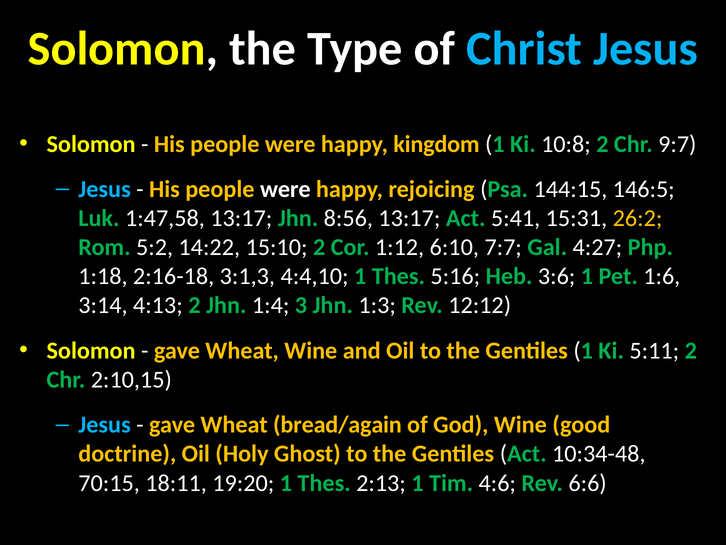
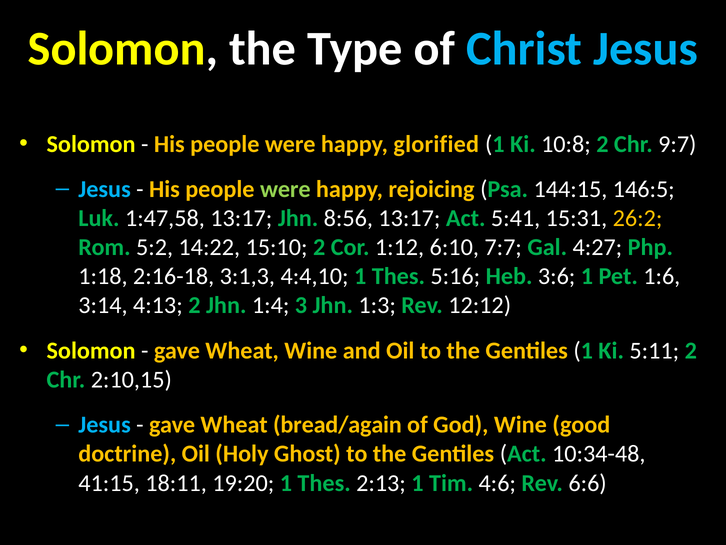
kingdom: kingdom -> glorified
were at (285, 189) colour: white -> light green
70:15: 70:15 -> 41:15
